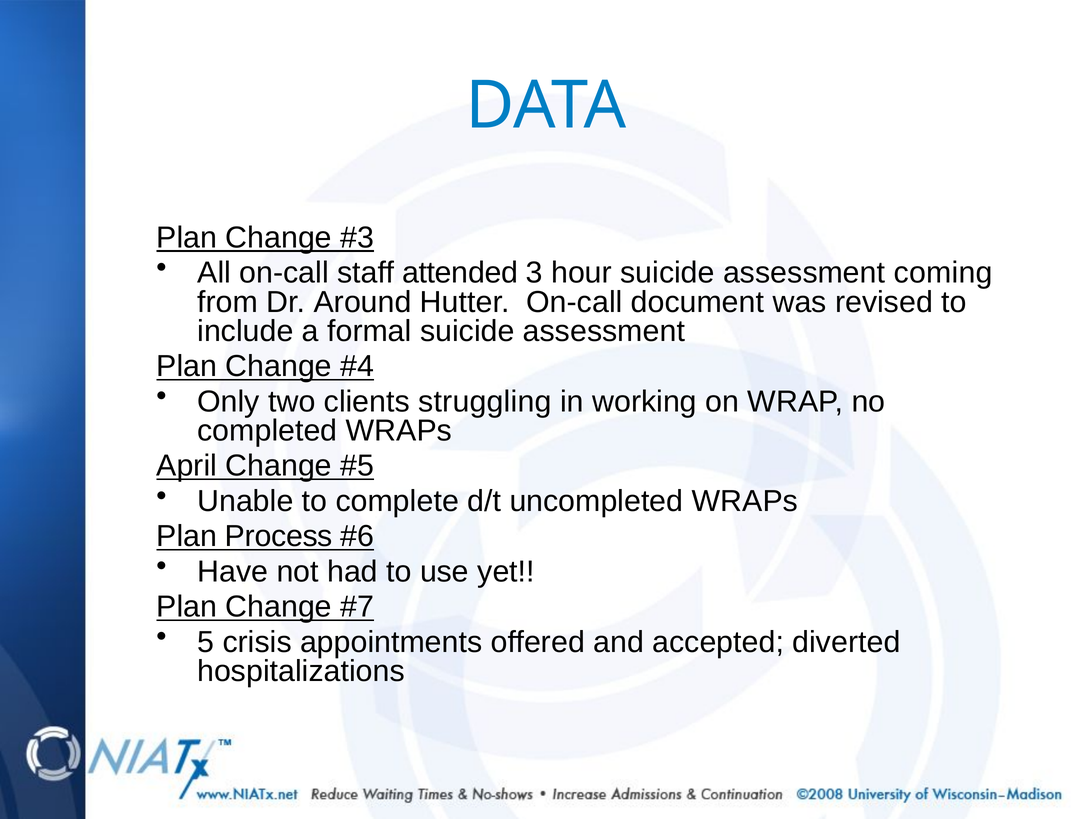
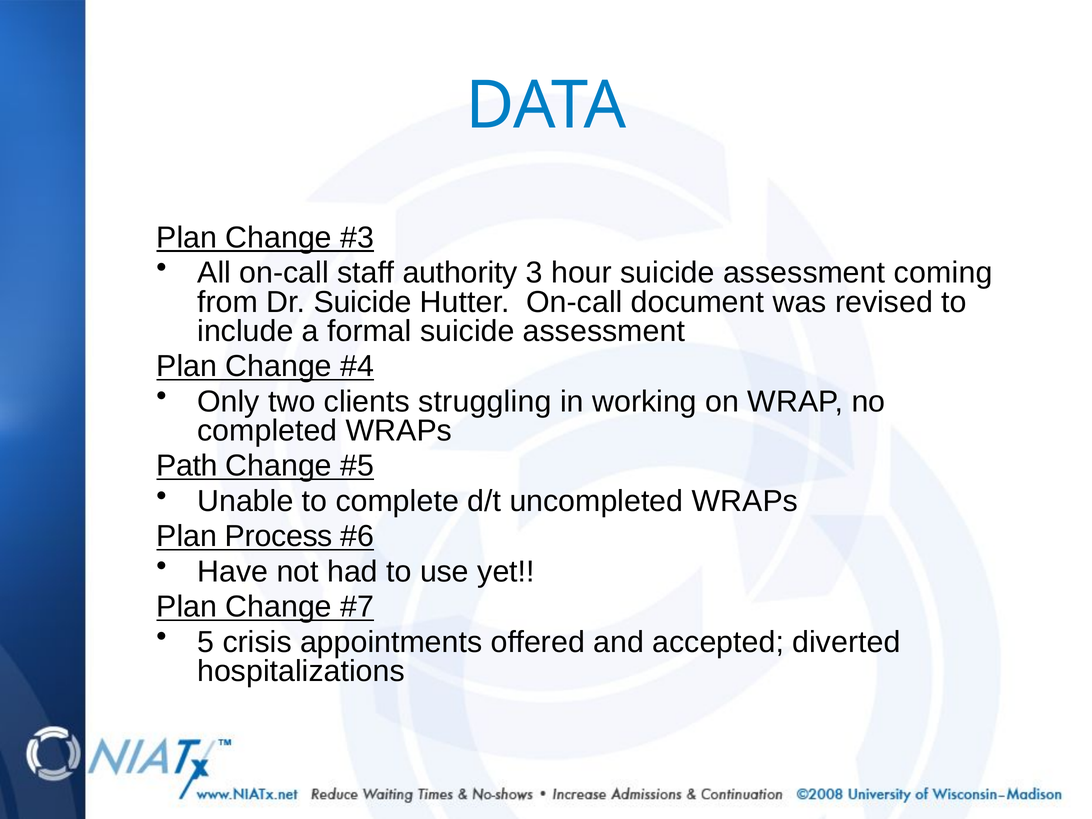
attended: attended -> authority
Dr Around: Around -> Suicide
April: April -> Path
